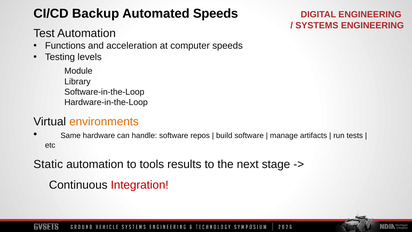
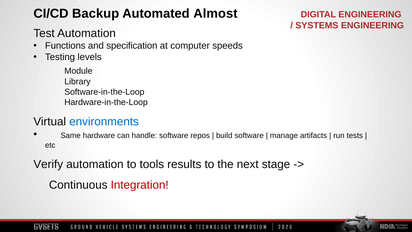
Automated Speeds: Speeds -> Almost
acceleration: acceleration -> specification
environments colour: orange -> blue
Static: Static -> Verify
